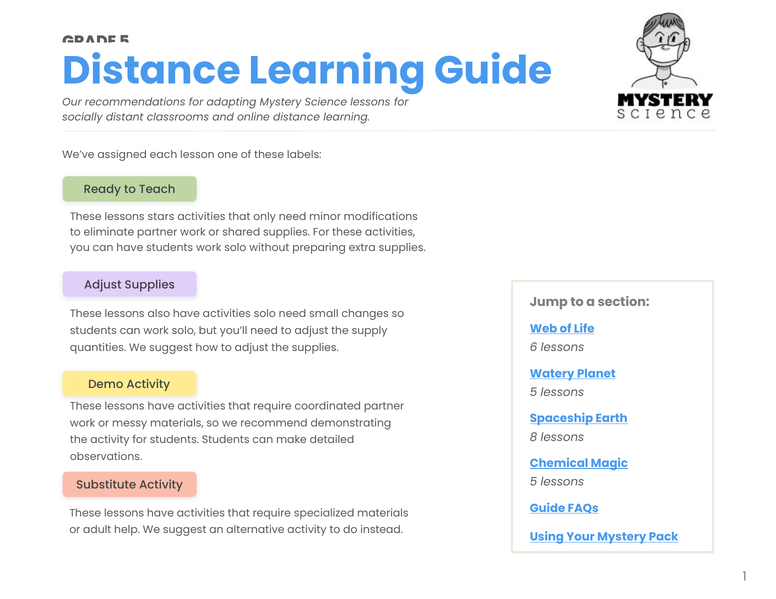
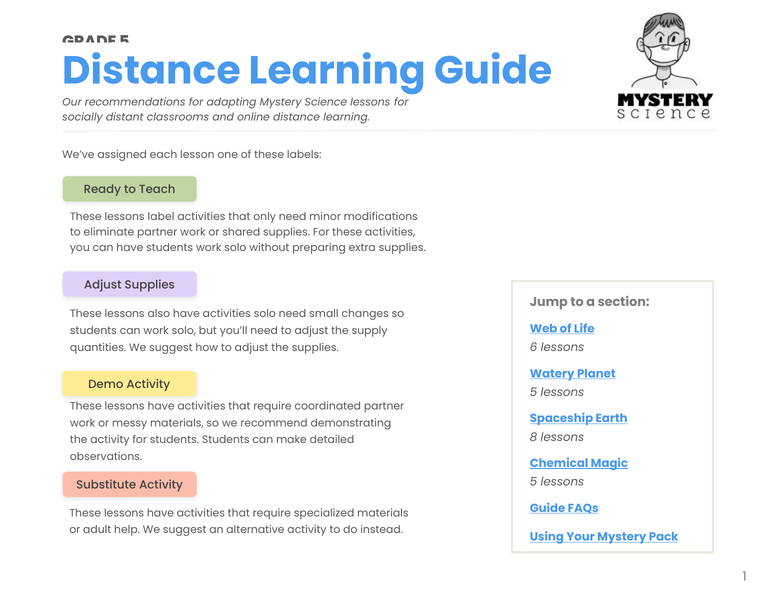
stars: stars -> label
